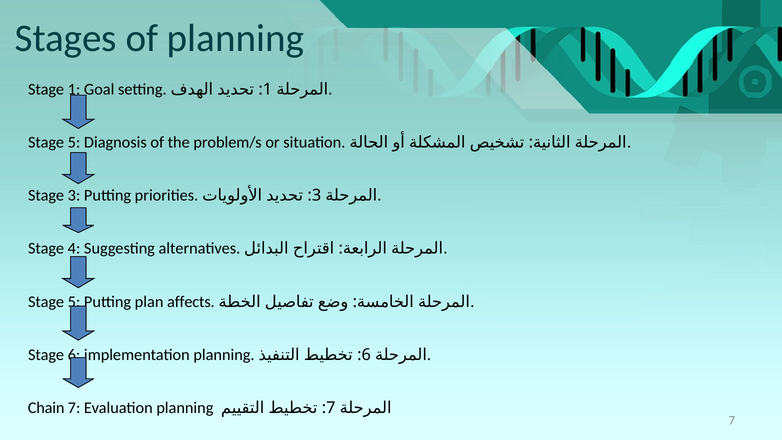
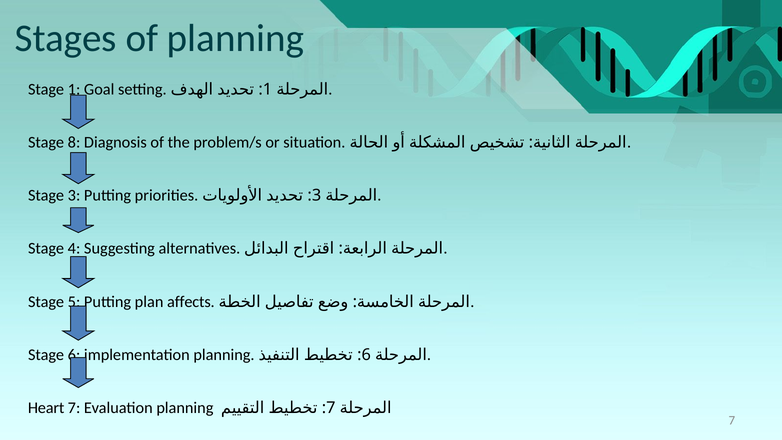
5 at (74, 143): 5 -> 8
Chain: Chain -> Heart
